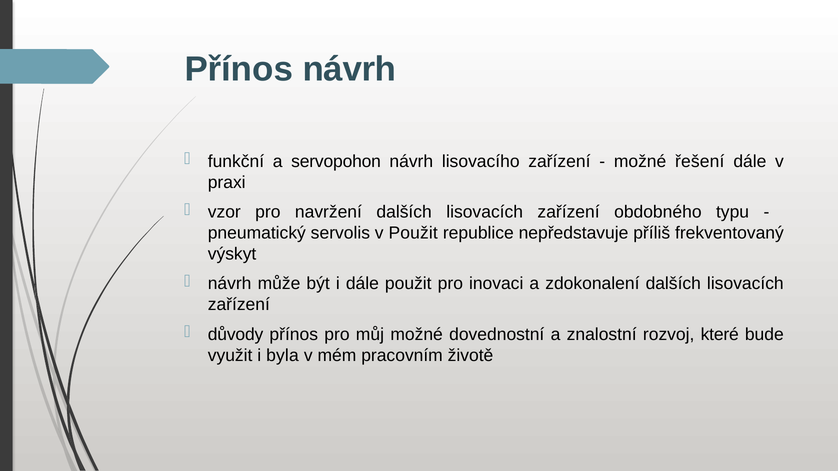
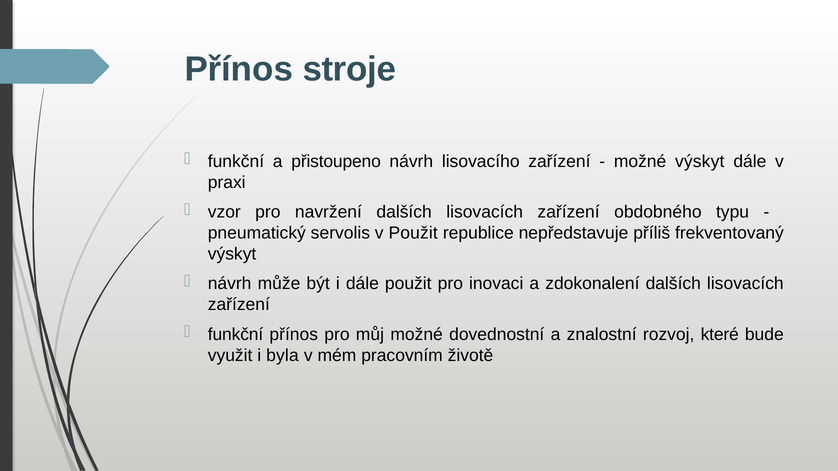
Přínos návrh: návrh -> stroje
servopohon: servopohon -> přistoupeno
možné řešení: řešení -> výskyt
důvody at (236, 335): důvody -> funkční
